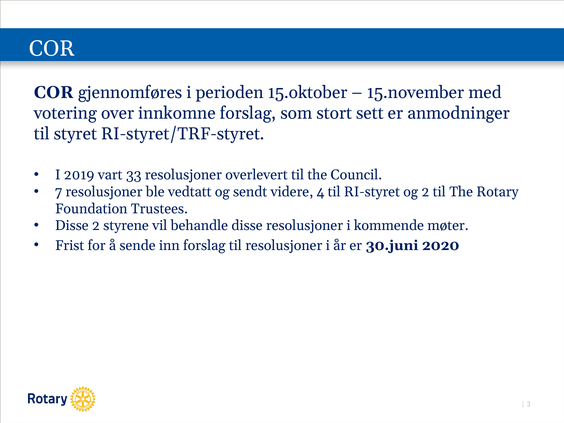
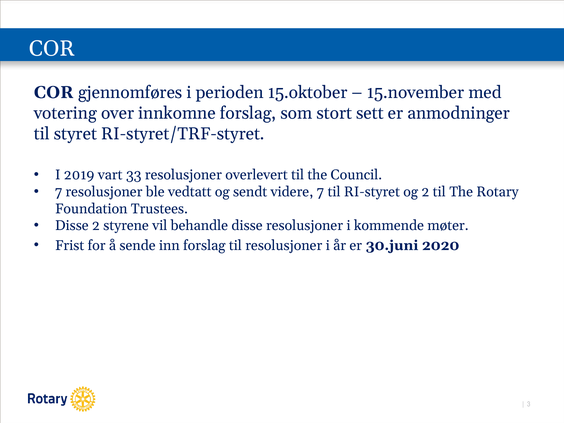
videre 4: 4 -> 7
